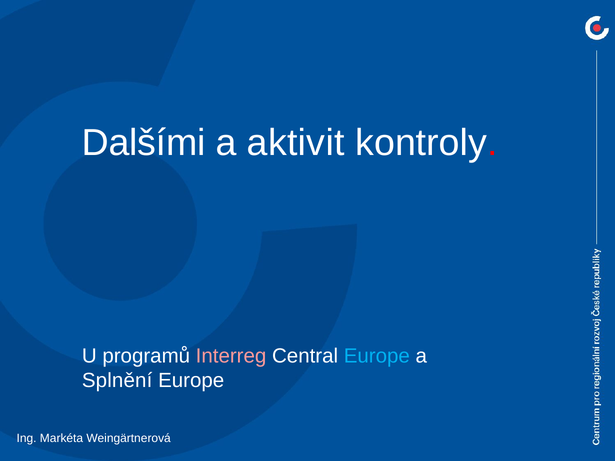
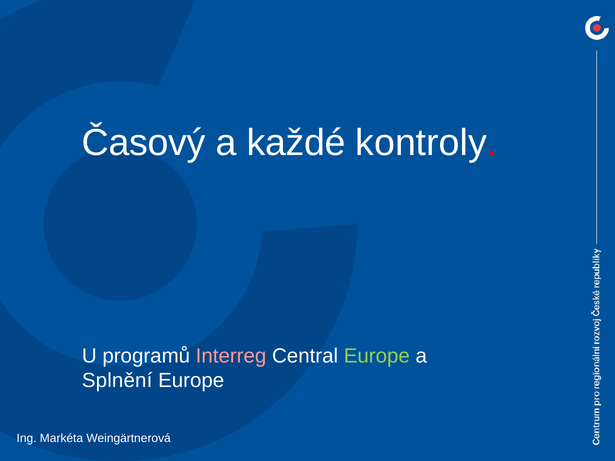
Dalšími: Dalšími -> Časový
aktivit: aktivit -> každé
Europe at (377, 356) colour: light blue -> light green
